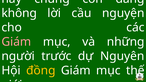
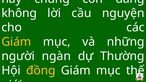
Giám at (16, 42) colour: pink -> yellow
trước: trước -> ngàn
Nguyên: Nguyên -> Thường
